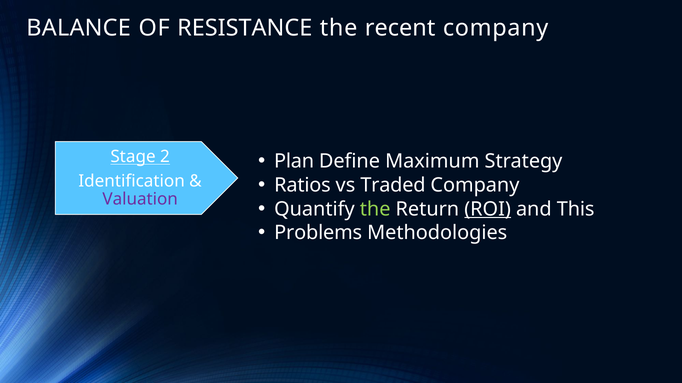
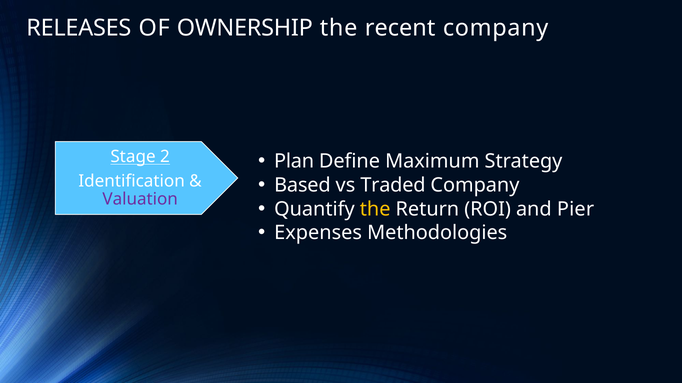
BALANCE: BALANCE -> RELEASES
RESISTANCE: RESISTANCE -> OWNERSHIP
Ratios: Ratios -> Based
the at (375, 209) colour: light green -> yellow
ROI underline: present -> none
This: This -> Pier
Problems: Problems -> Expenses
